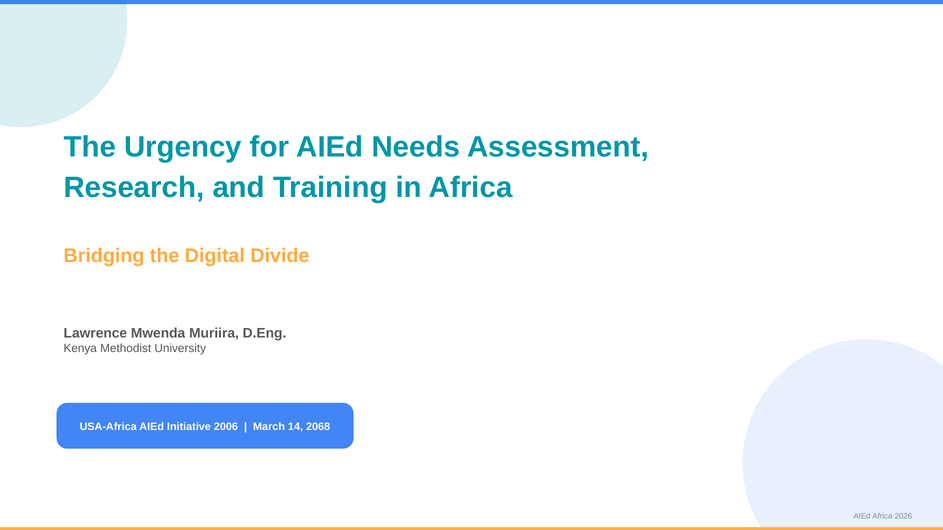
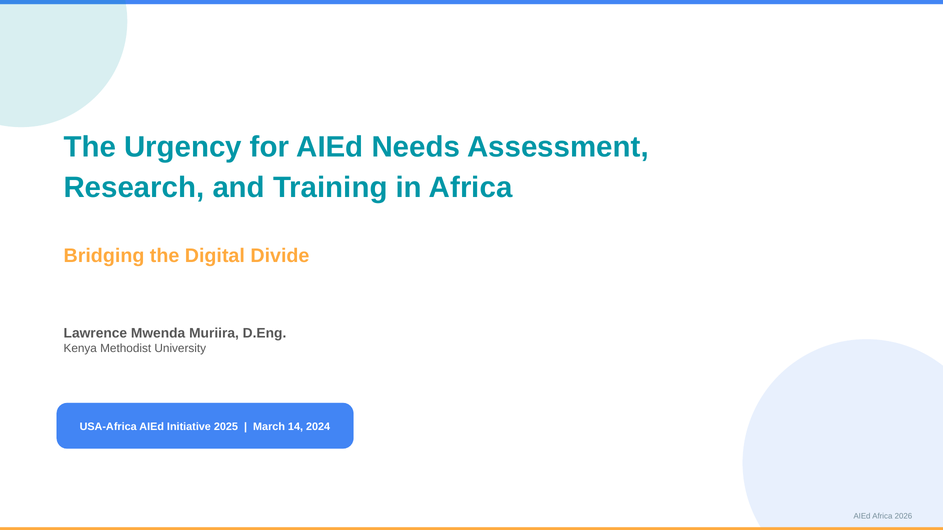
2006: 2006 -> 2025
2068: 2068 -> 2024
